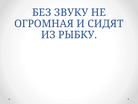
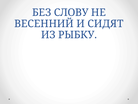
ЗВУКУ: ЗВУКУ -> СЛОВУ
ОГРОМНАЯ: ОГРОМНАЯ -> ВЕСЕННИЙ
